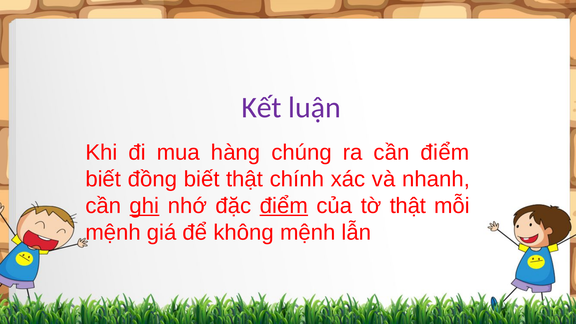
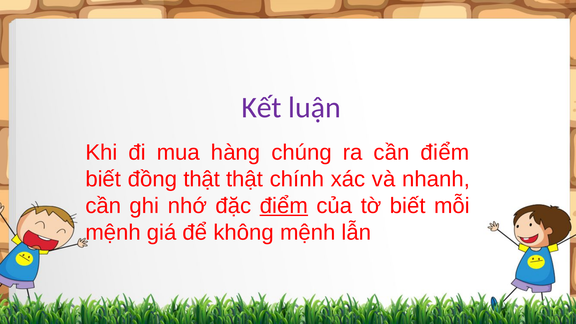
đồng biết: biết -> thật
ghi underline: present -> none
tờ thật: thật -> biết
